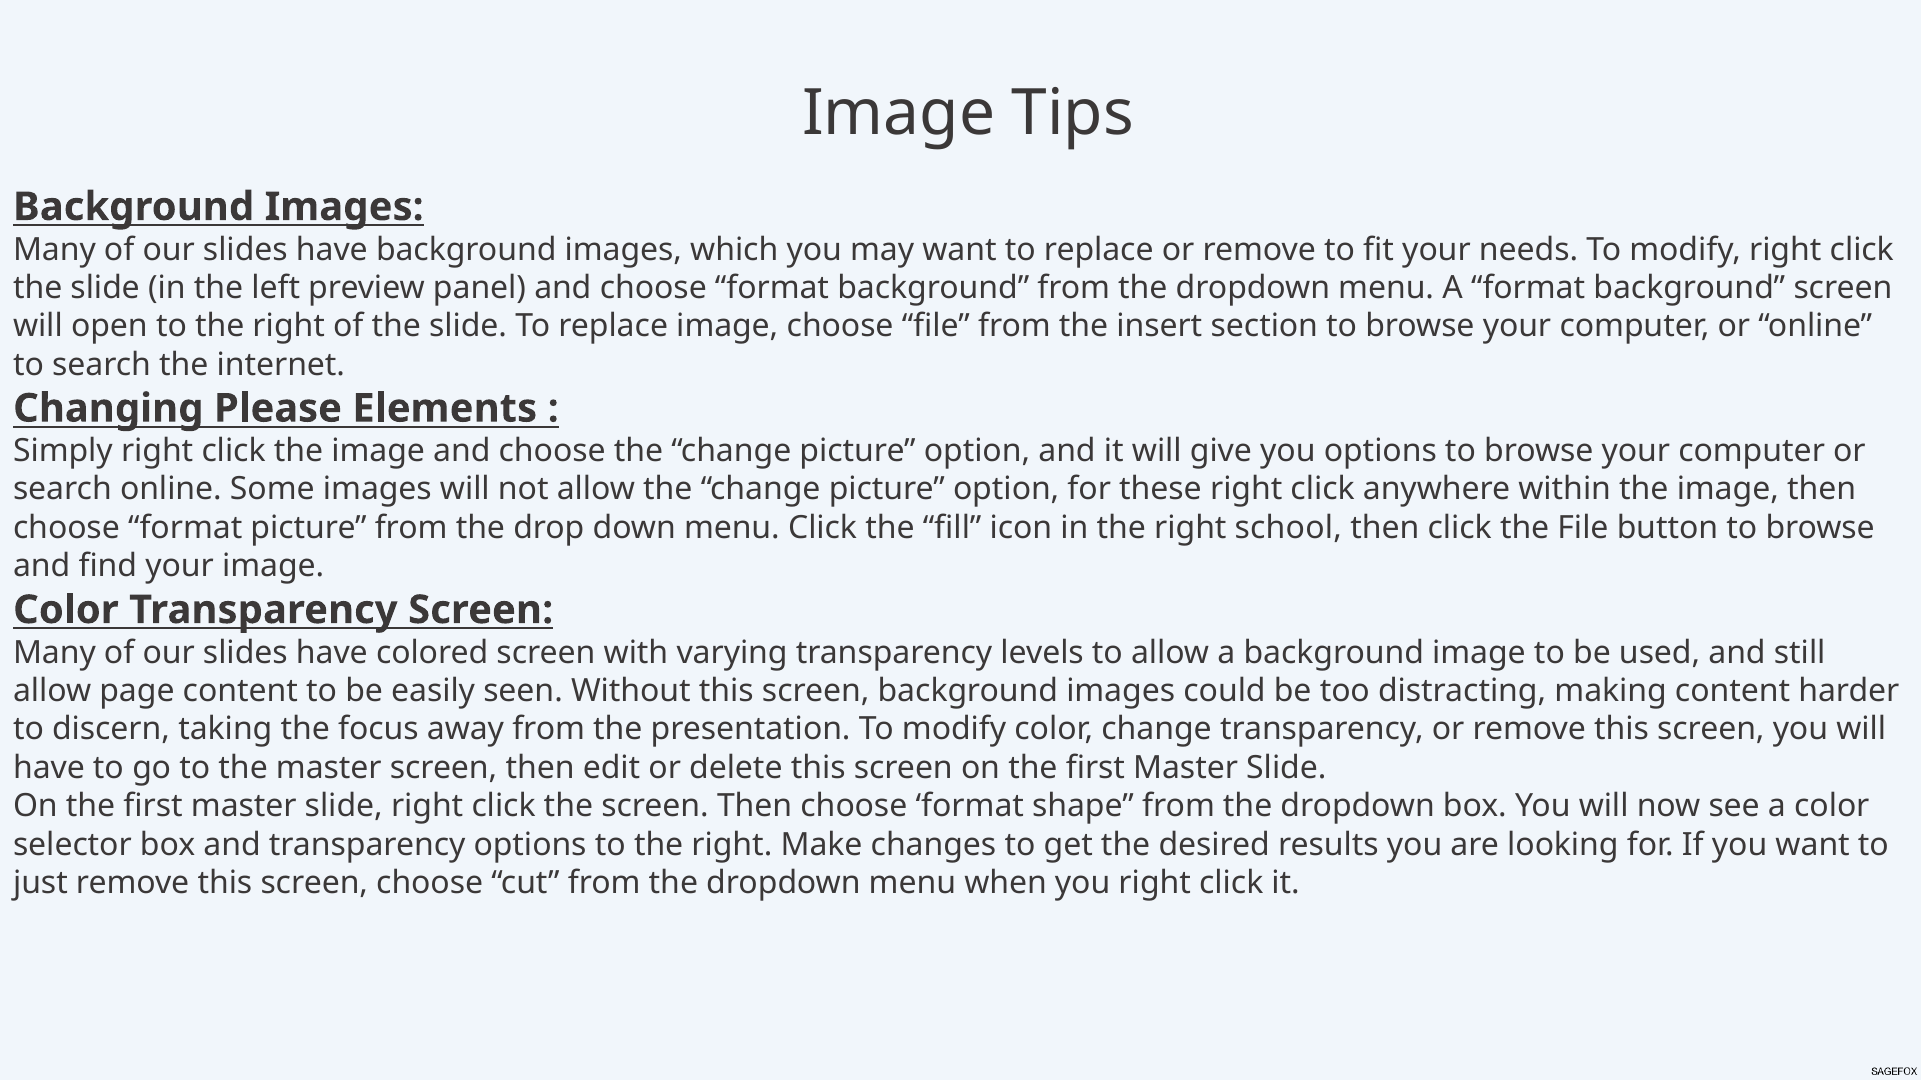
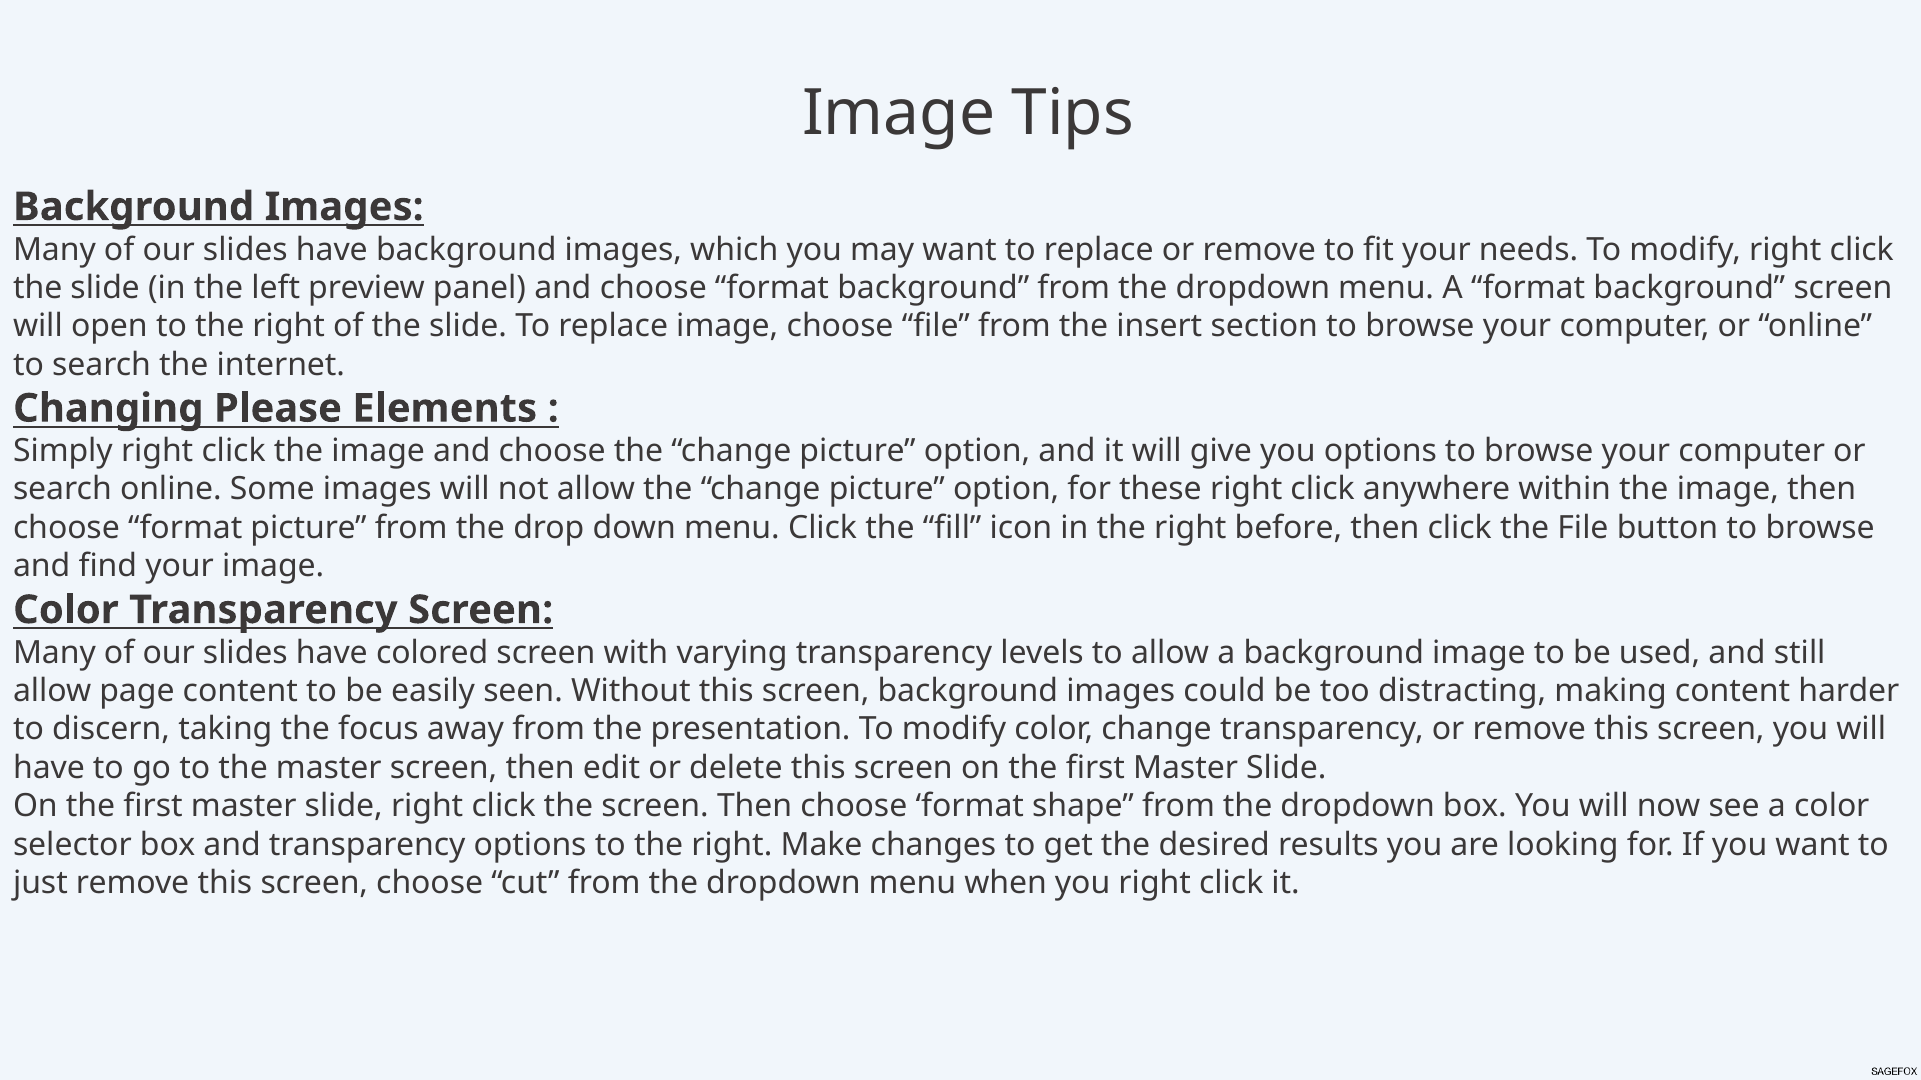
school: school -> before
